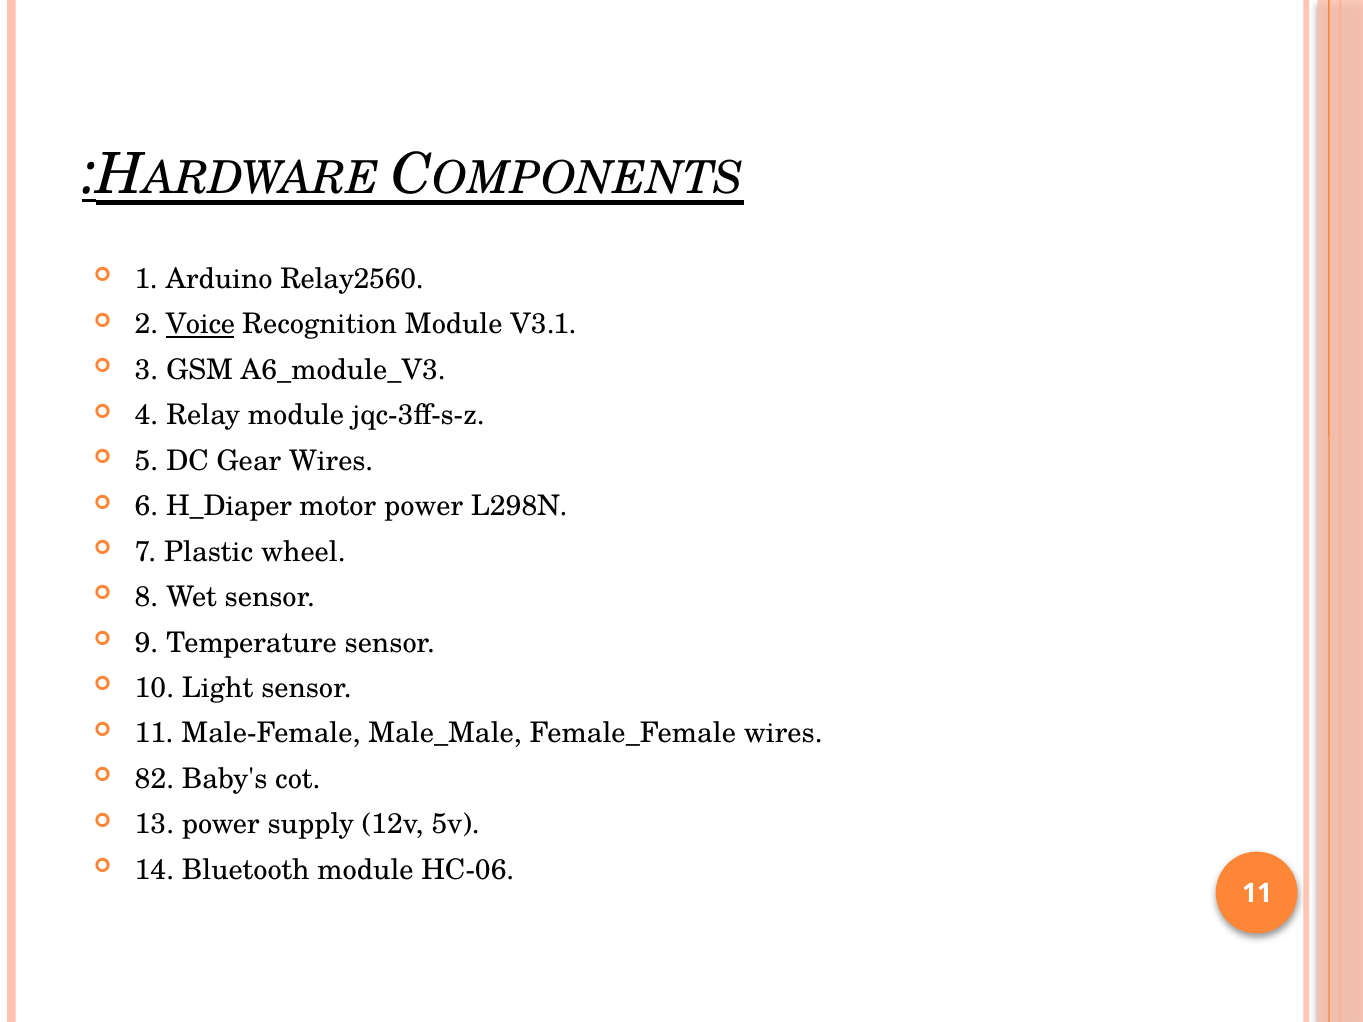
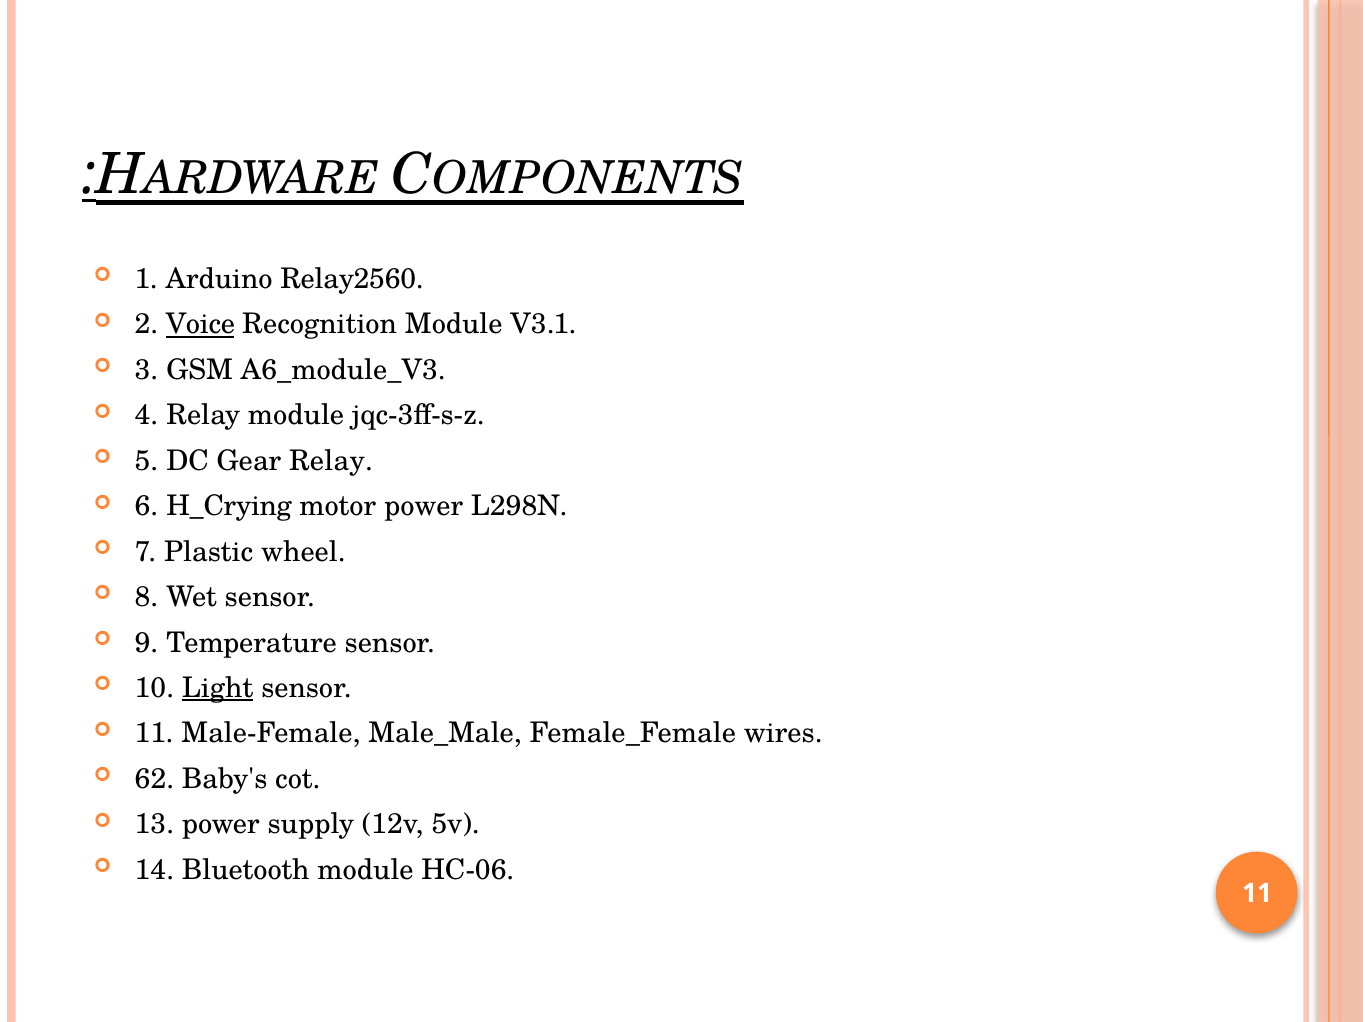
Gear Wires: Wires -> Relay
H_Diaper: H_Diaper -> H_Crying
Light underline: none -> present
82: 82 -> 62
